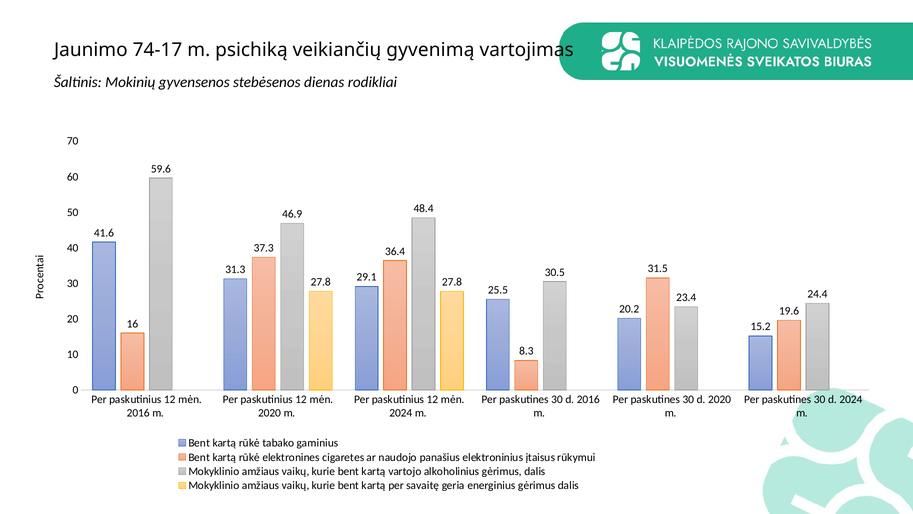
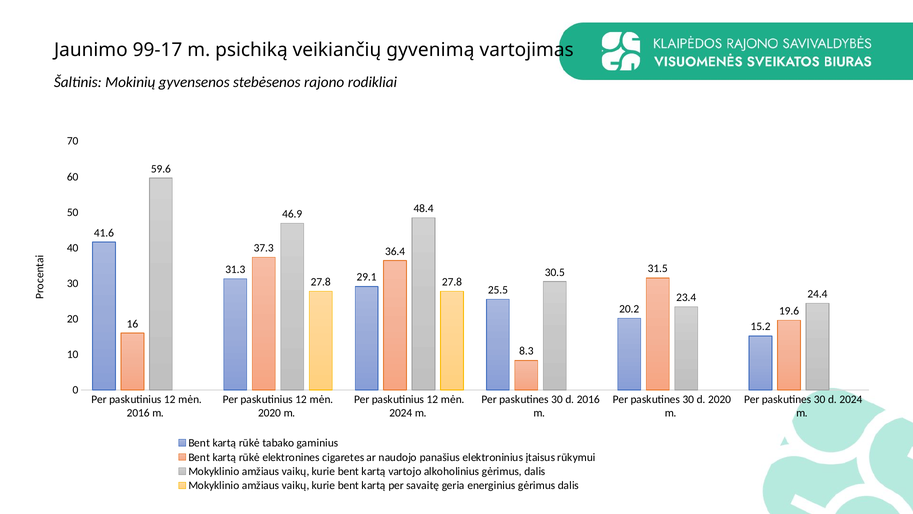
74-17: 74-17 -> 99-17
dienas: dienas -> rajono
